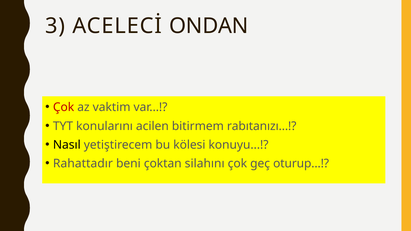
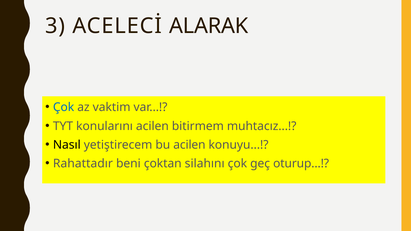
ONDAN: ONDAN -> ALARAK
Çok at (64, 107) colour: red -> blue
rabıtanızı: rabıtanızı -> muhtacız
bu kölesi: kölesi -> acilen
